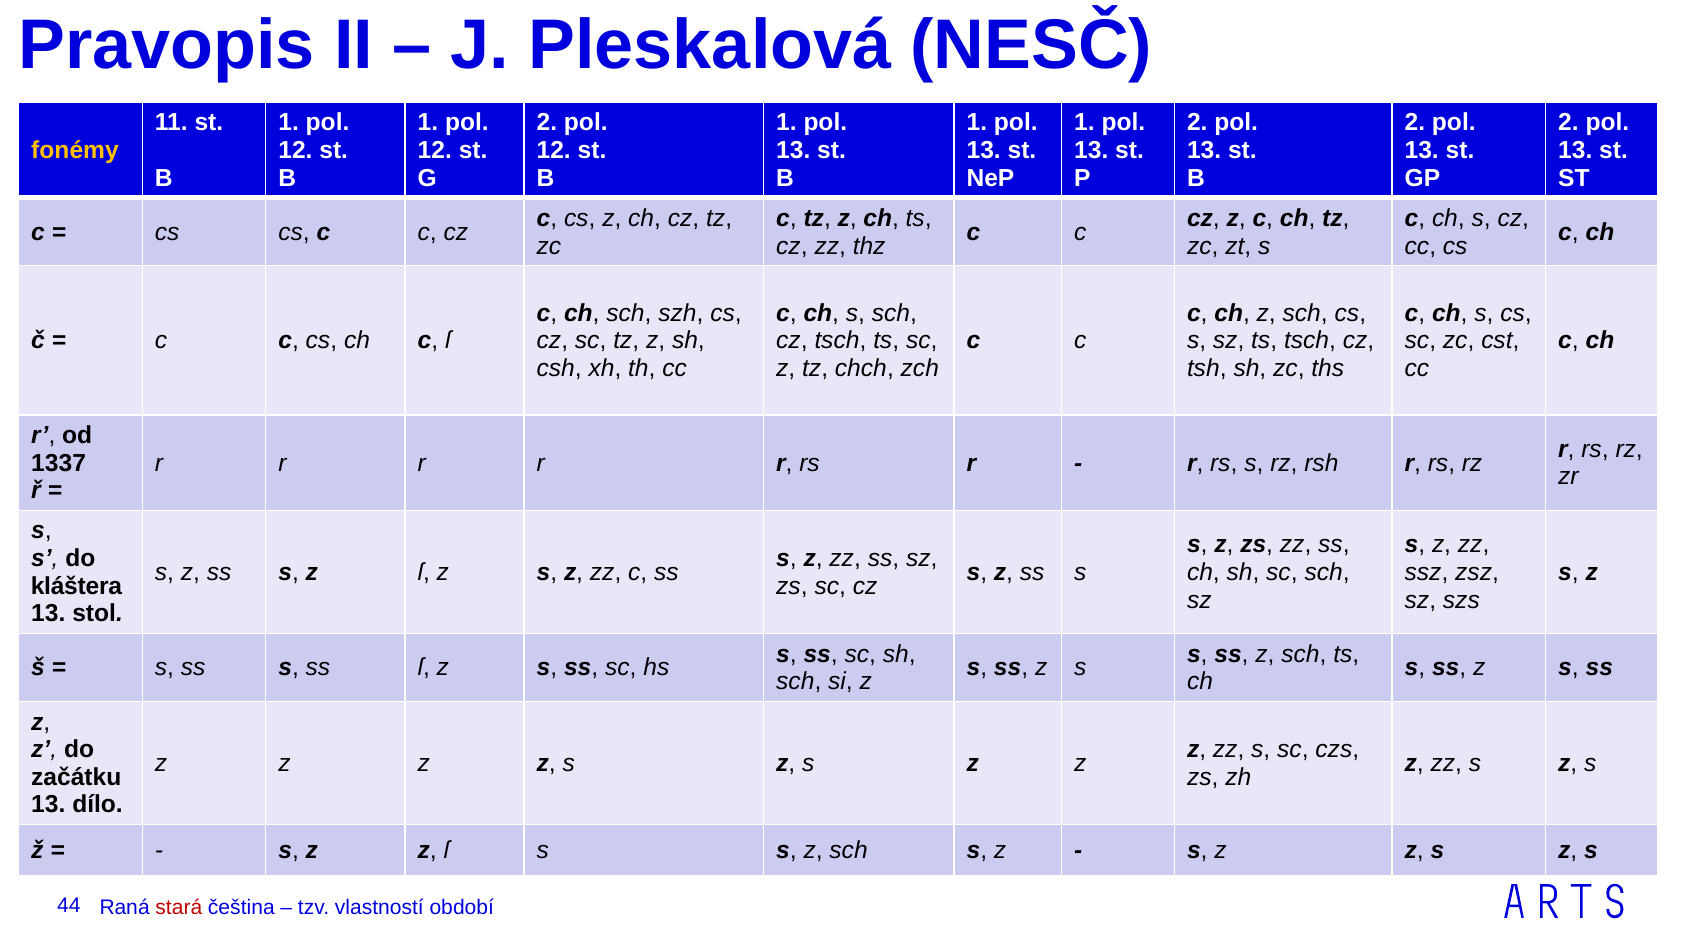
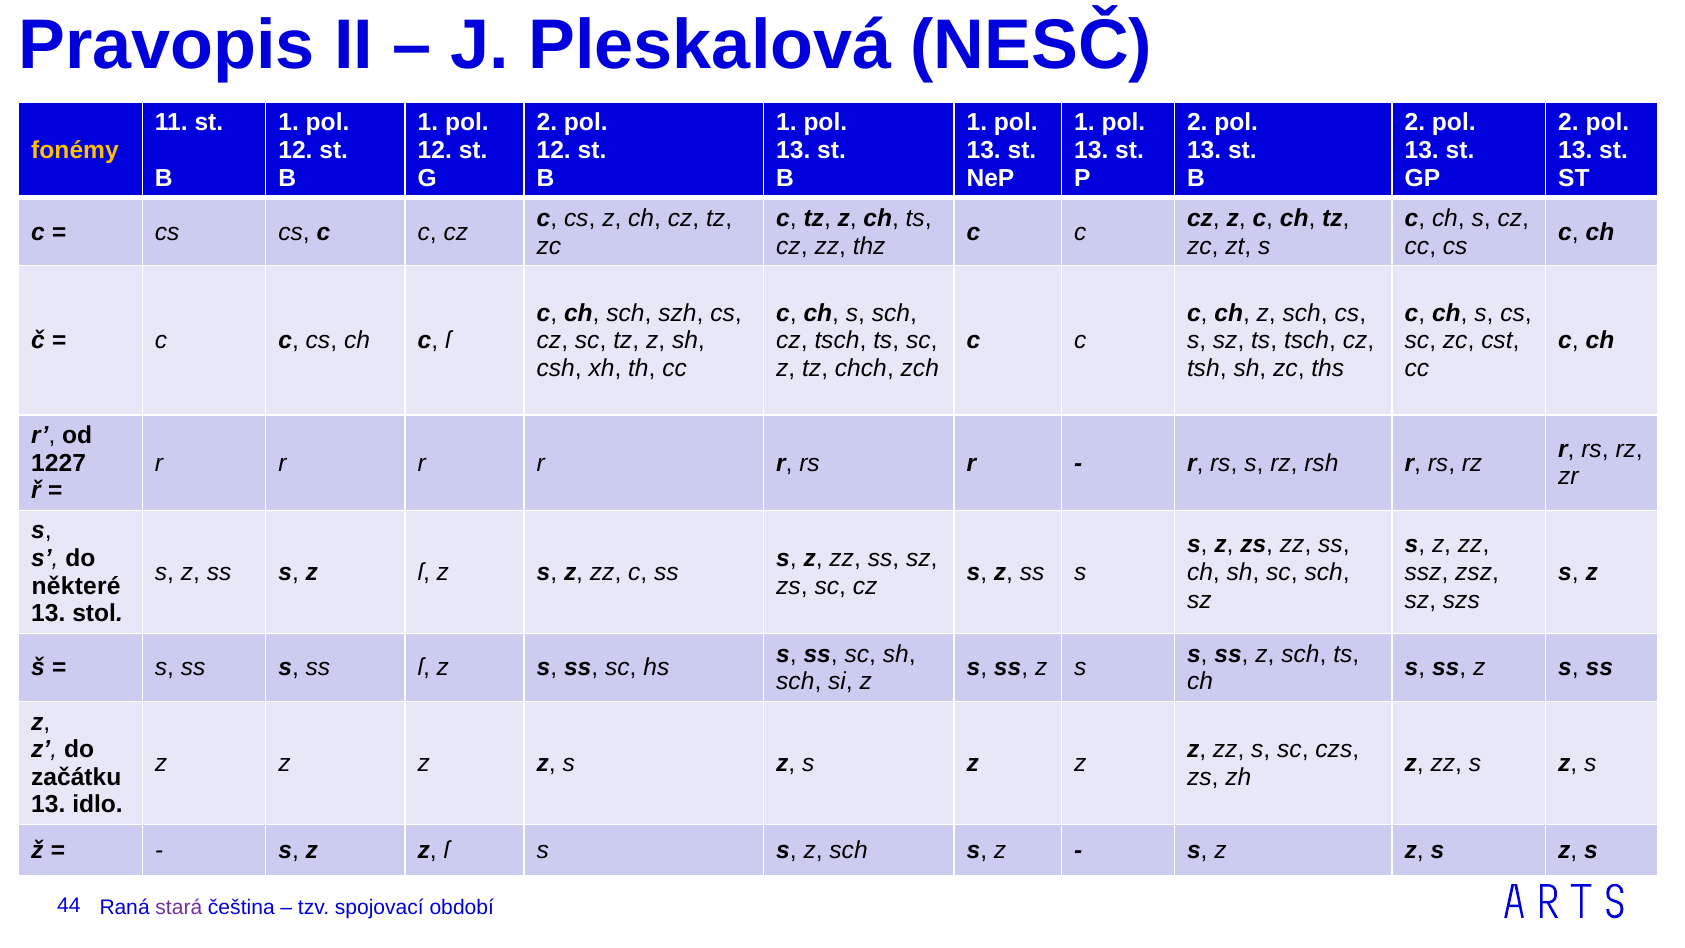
1337: 1337 -> 1227
kláštera: kláštera -> některé
dílo: dílo -> idlo
stará colour: red -> purple
vlastností: vlastností -> spojovací
